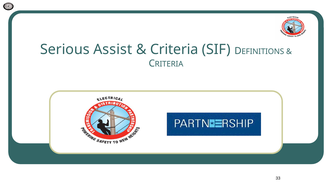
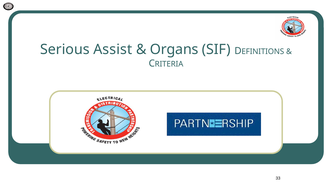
Criteria: Criteria -> Organs
